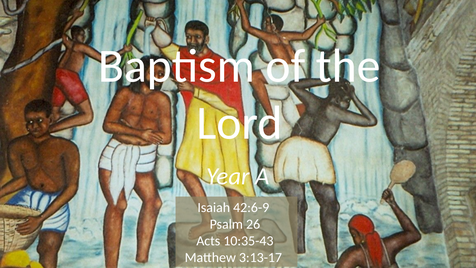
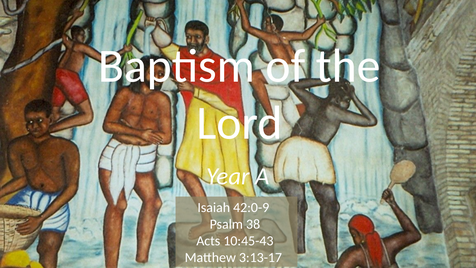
42:6-9: 42:6-9 -> 42:0-9
26: 26 -> 38
10:35-43: 10:35-43 -> 10:45-43
